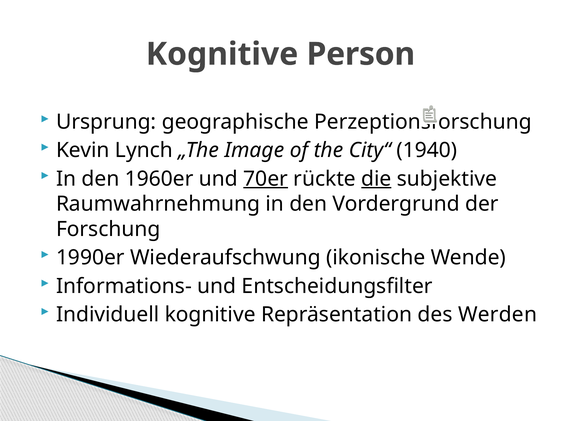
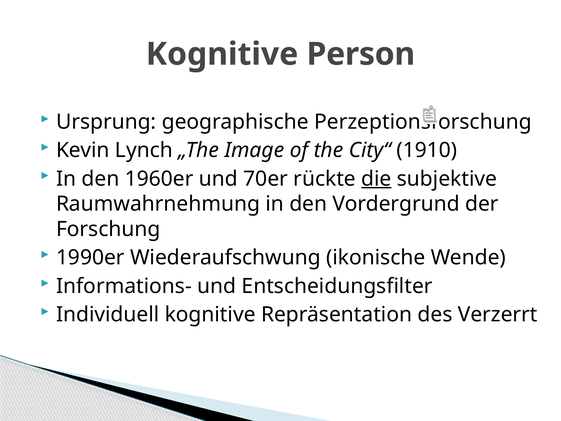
1940: 1940 -> 1910
70er underline: present -> none
Werden: Werden -> Verzerrt
